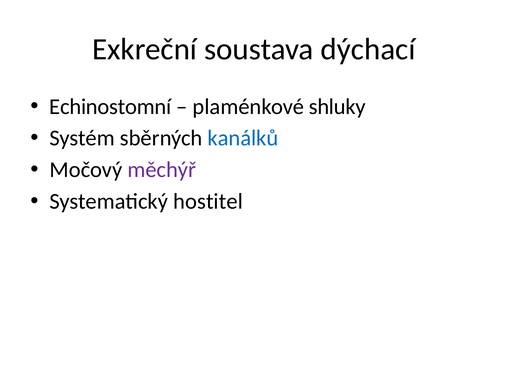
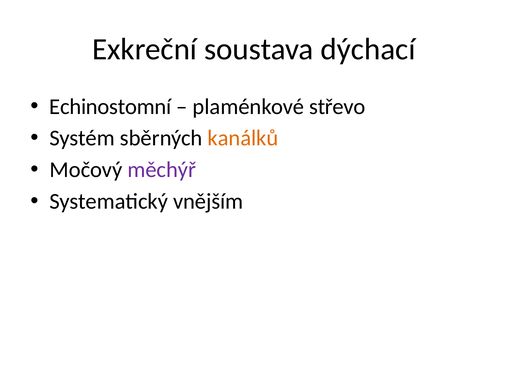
shluky: shluky -> střevo
kanálků colour: blue -> orange
hostitel: hostitel -> vnějším
